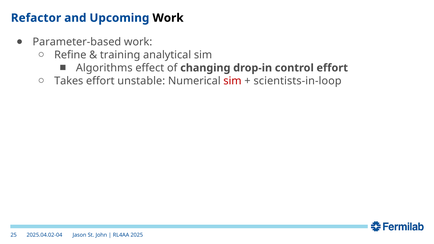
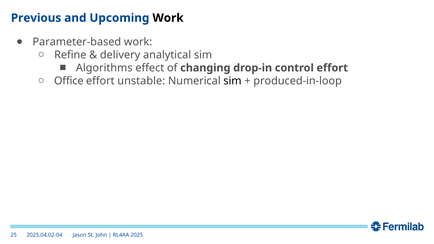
Refactor: Refactor -> Previous
training: training -> delivery
Takes: Takes -> Office
sim at (232, 81) colour: red -> black
scientists-in-loop: scientists-in-loop -> produced-in-loop
